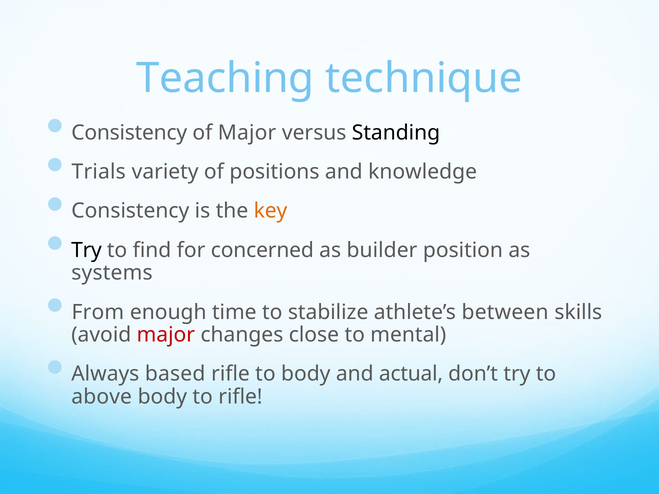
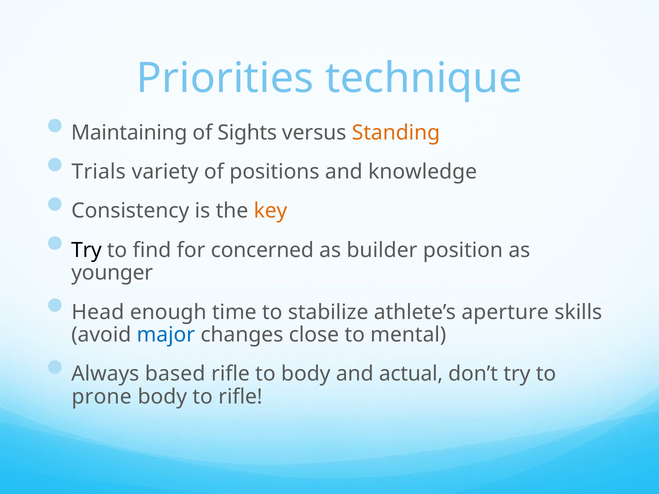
Teaching: Teaching -> Priorities
Consistency at (129, 133): Consistency -> Maintaining
of Major: Major -> Sights
Standing colour: black -> orange
systems: systems -> younger
From: From -> Head
between: between -> aperture
major at (166, 335) colour: red -> blue
above: above -> prone
